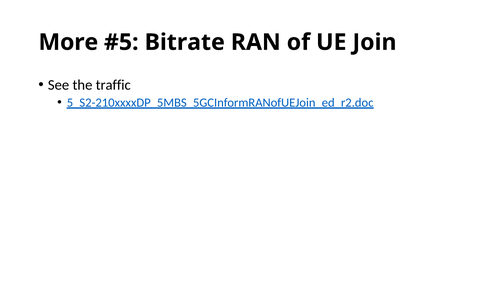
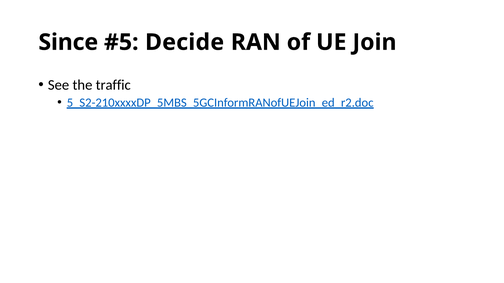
More: More -> Since
Bitrate: Bitrate -> Decide
